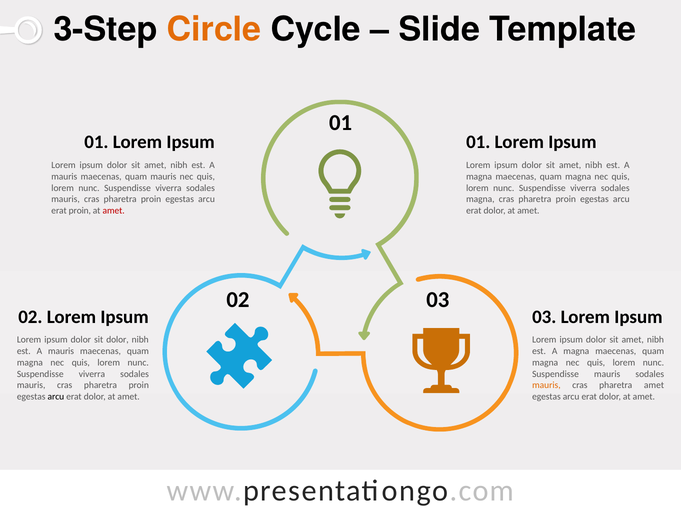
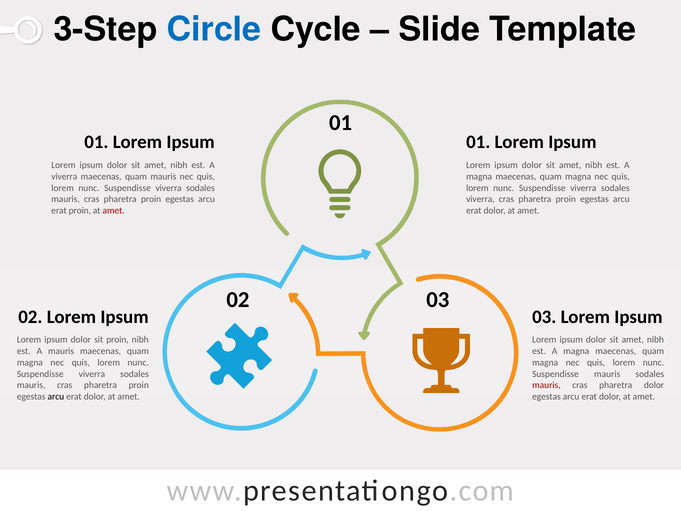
Circle colour: orange -> blue
mauris at (64, 176): mauris -> viverra
magna at (480, 199): magna -> viverra
sit dolor: dolor -> proin
mauris at (546, 385) colour: orange -> red
pharetra amet: amet -> dolor
